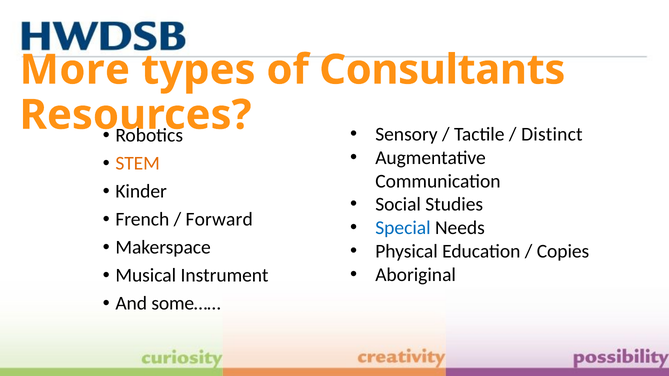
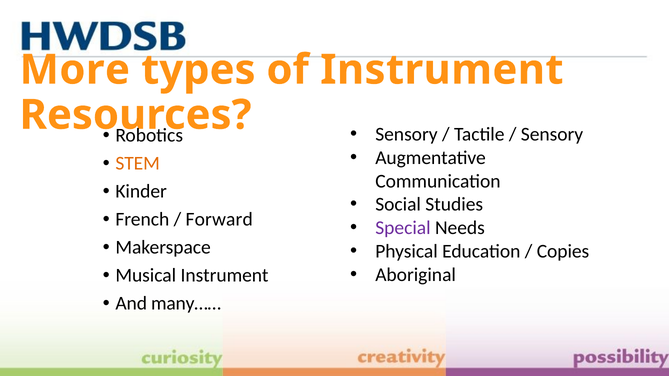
of Consultants: Consultants -> Instrument
Distinct at (552, 134): Distinct -> Sensory
Special colour: blue -> purple
some……: some…… -> many……
